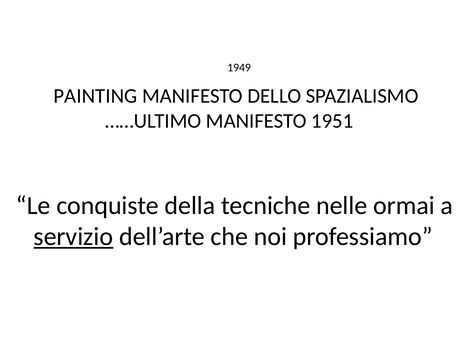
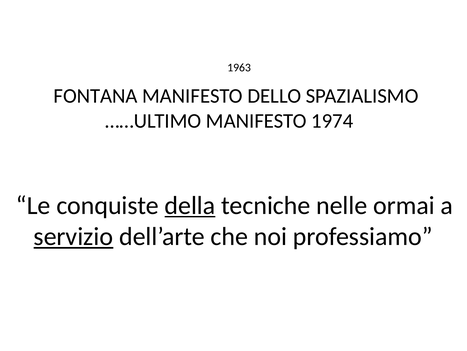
1949: 1949 -> 1963
PAINTING: PAINTING -> FONTANA
1951: 1951 -> 1974
della underline: none -> present
